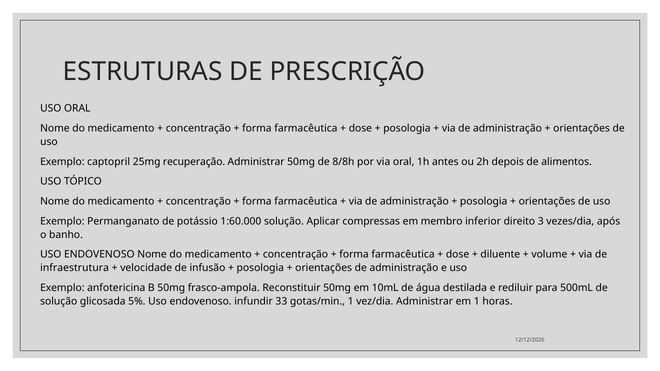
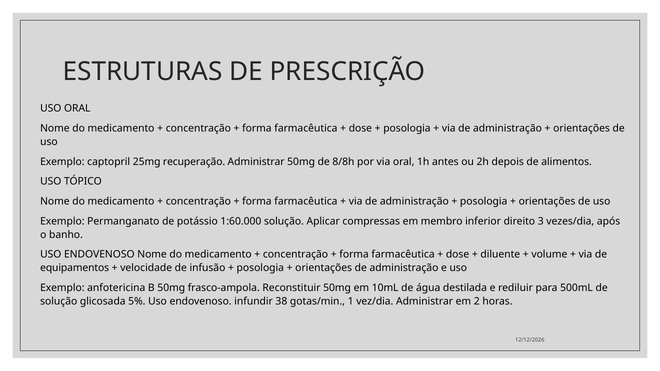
infraestrutura: infraestrutura -> equipamentos
33: 33 -> 38
em 1: 1 -> 2
